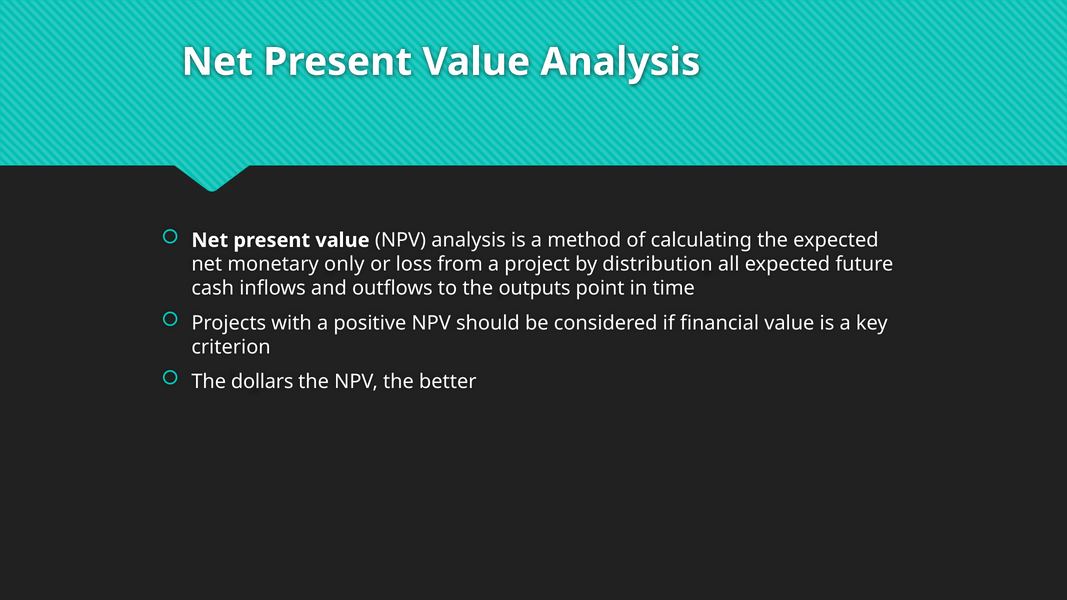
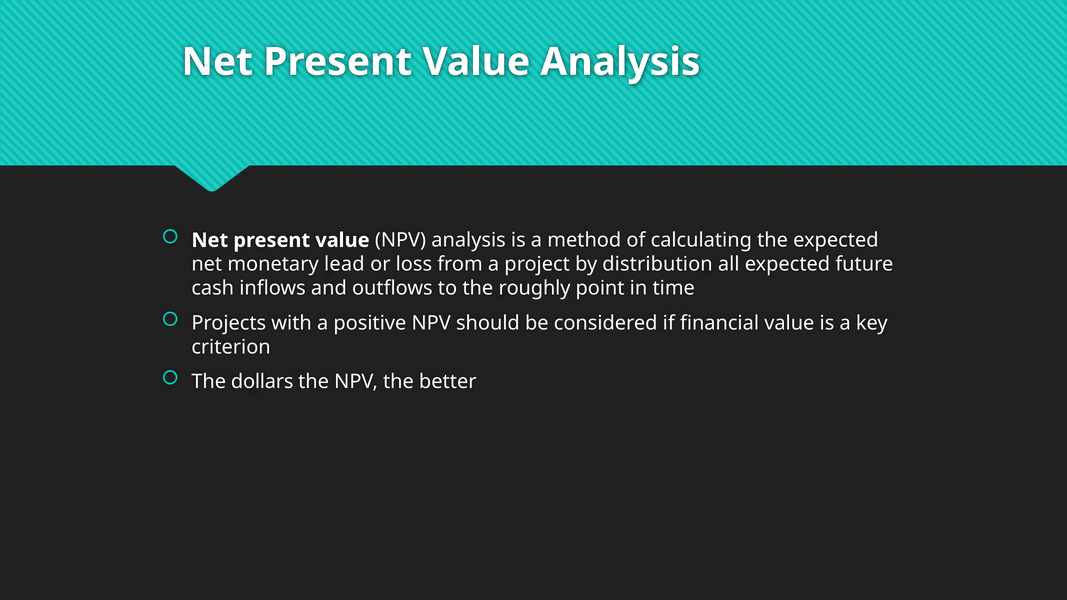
only: only -> lead
outputs: outputs -> roughly
